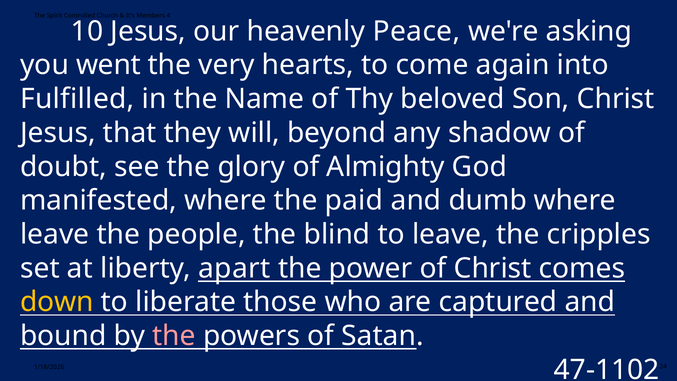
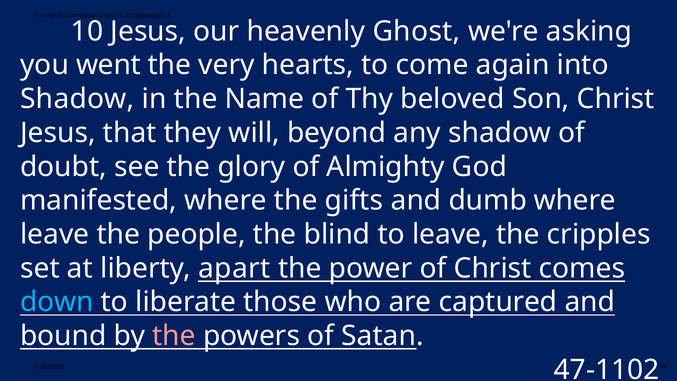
Peace: Peace -> Ghost
Fulfilled at (77, 99): Fulfilled -> Shadow
paid: paid -> gifts
down colour: yellow -> light blue
